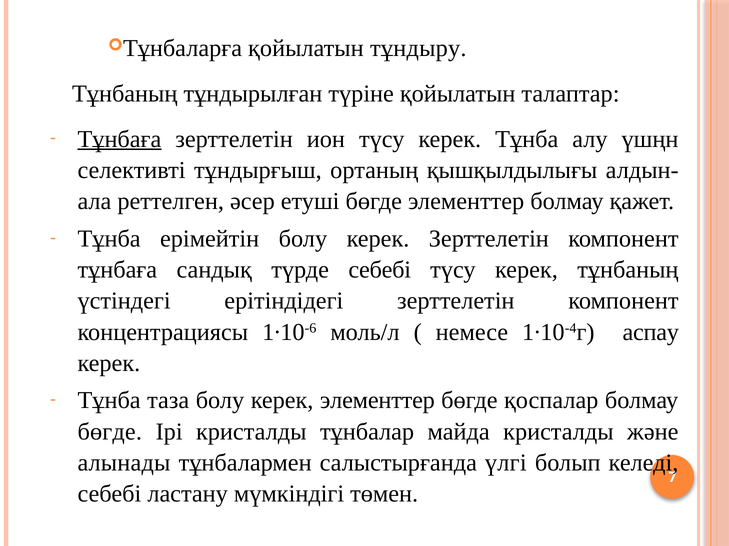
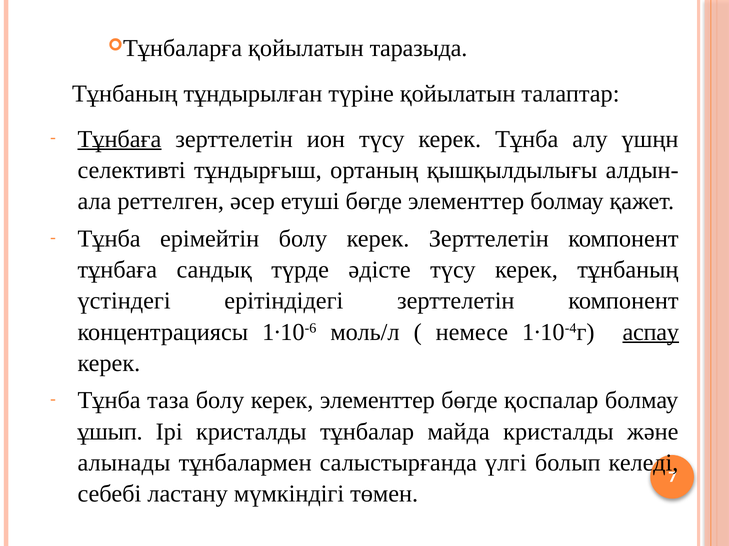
тұндыру: тұндыру -> таразыда
түрде себебі: себебі -> әдісте
аспау underline: none -> present
бөгде at (110, 432): бөгде -> ұшып
